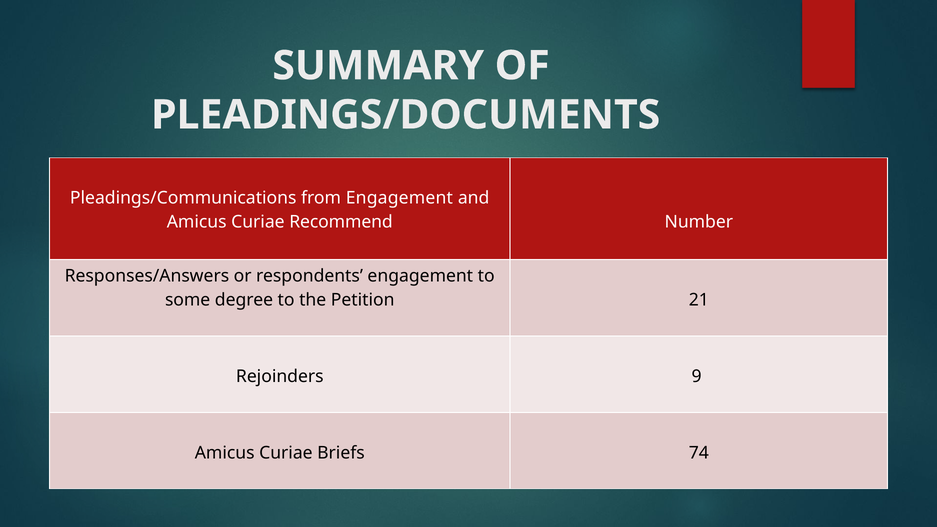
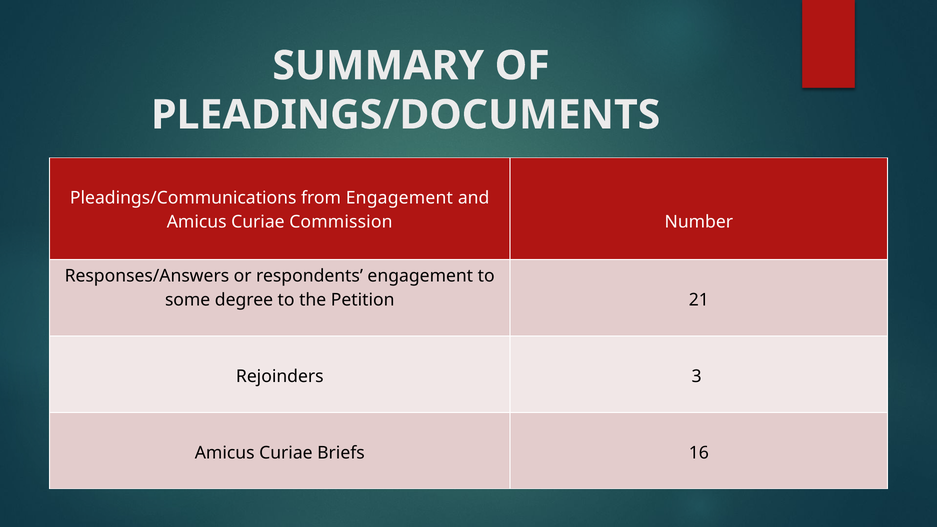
Recommend: Recommend -> Commission
9: 9 -> 3
74: 74 -> 16
